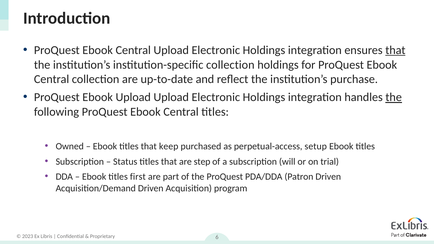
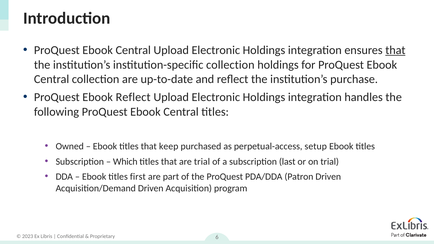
Ebook Upload: Upload -> Reflect
the at (394, 97) underline: present -> none
Status: Status -> Which
are step: step -> trial
will: will -> last
